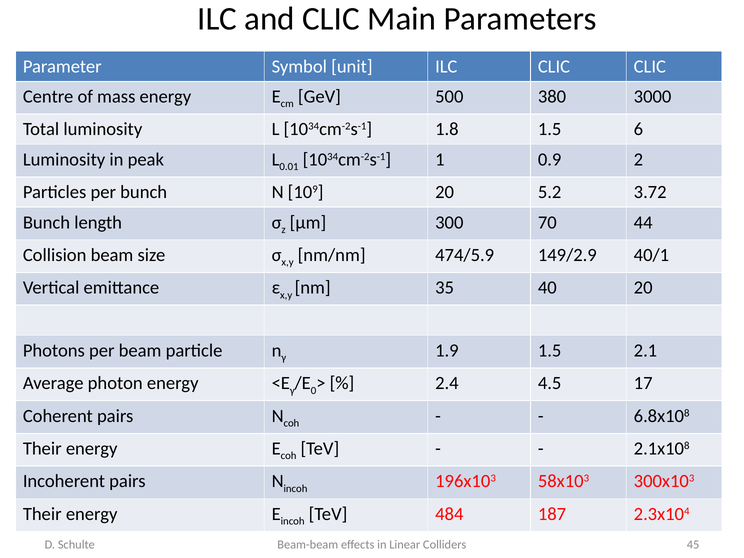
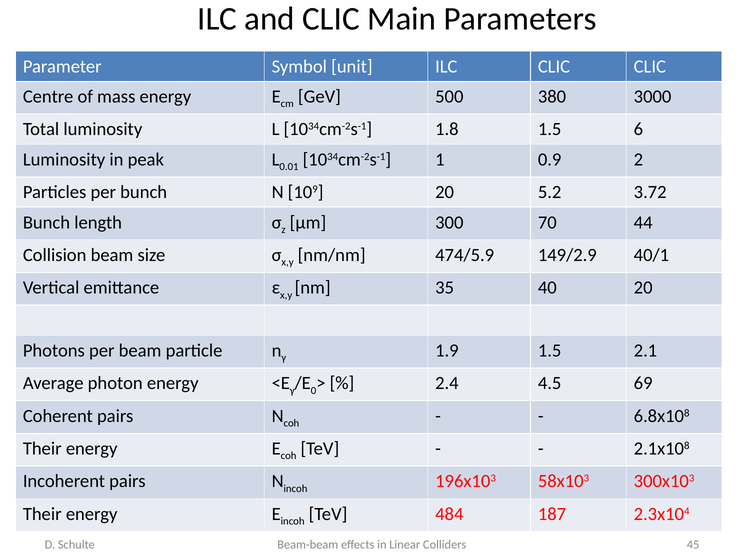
17: 17 -> 69
